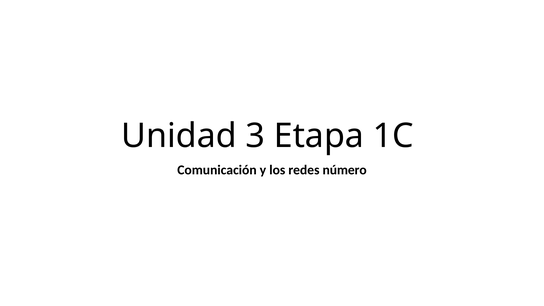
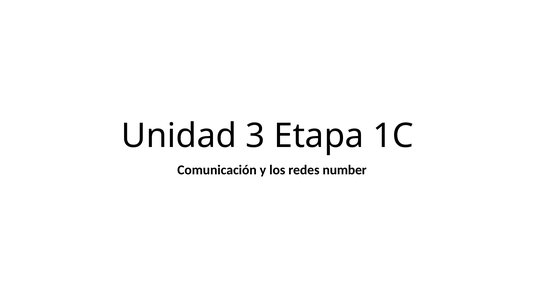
número: número -> number
